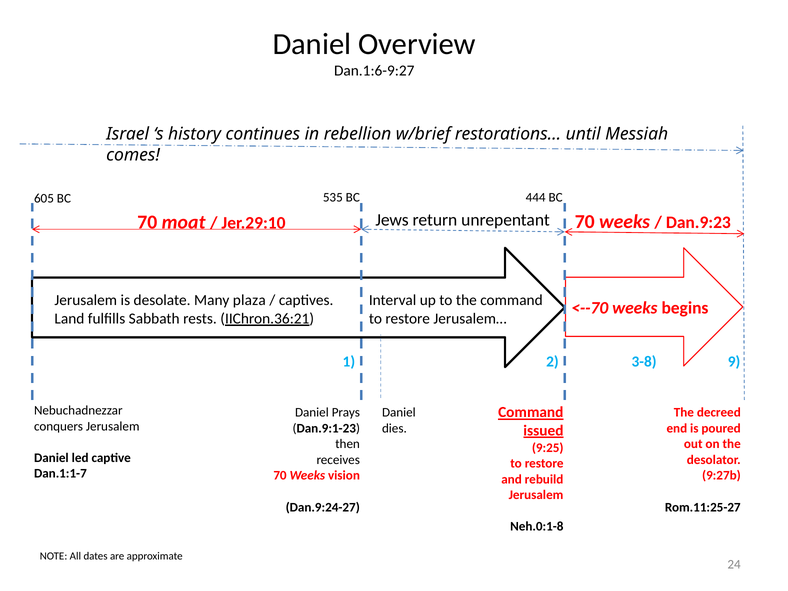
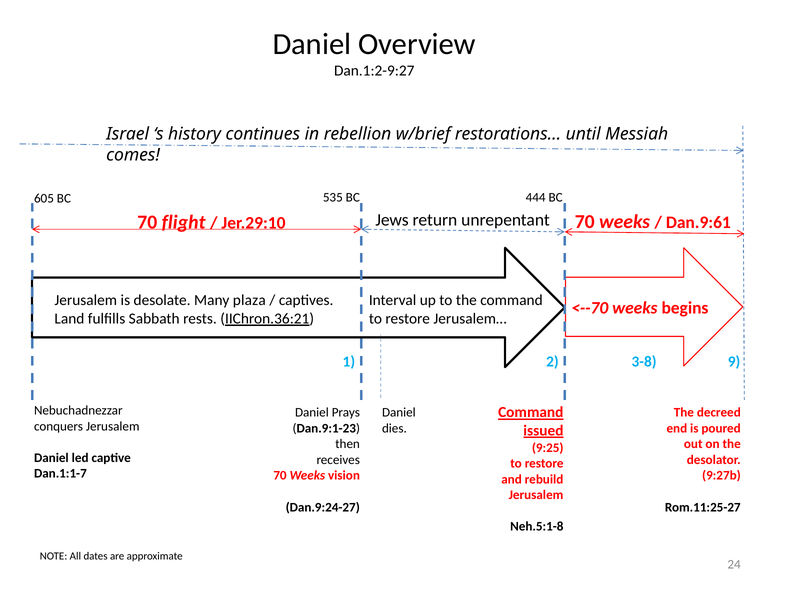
Dan.1:6-9:27: Dan.1:6-9:27 -> Dan.1:2-9:27
Dan.9:23: Dan.9:23 -> Dan.9:61
moat: moat -> flight
Neh.0:1-8: Neh.0:1-8 -> Neh.5:1-8
